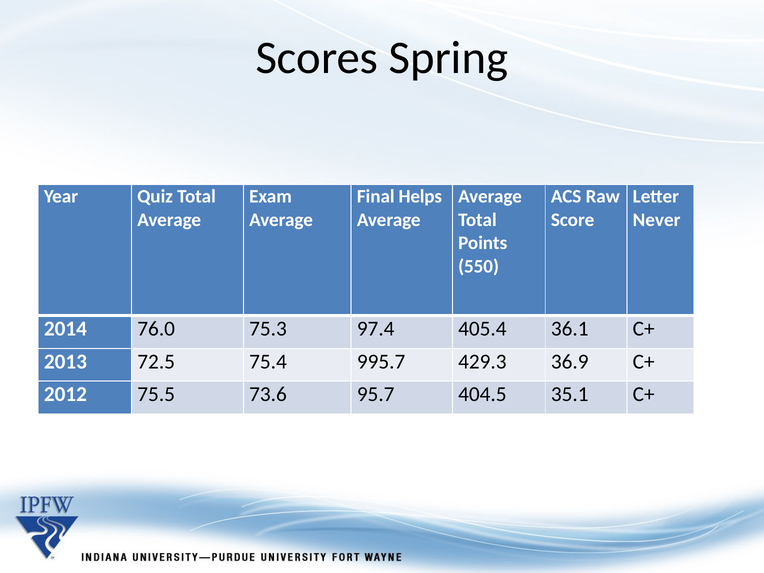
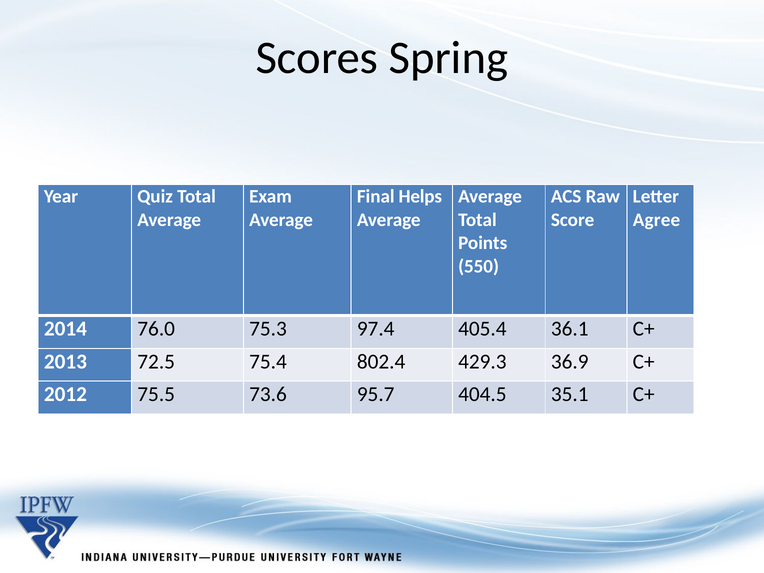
Never: Never -> Agree
995.7: 995.7 -> 802.4
